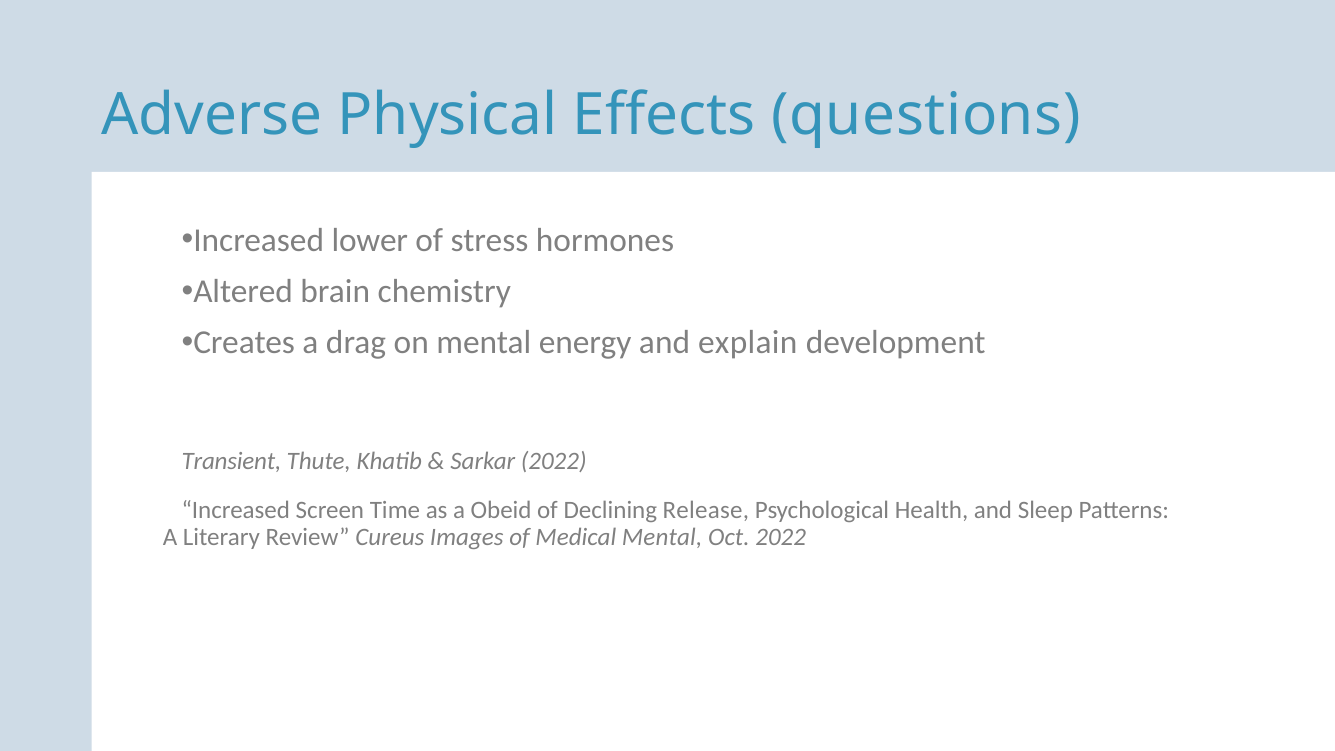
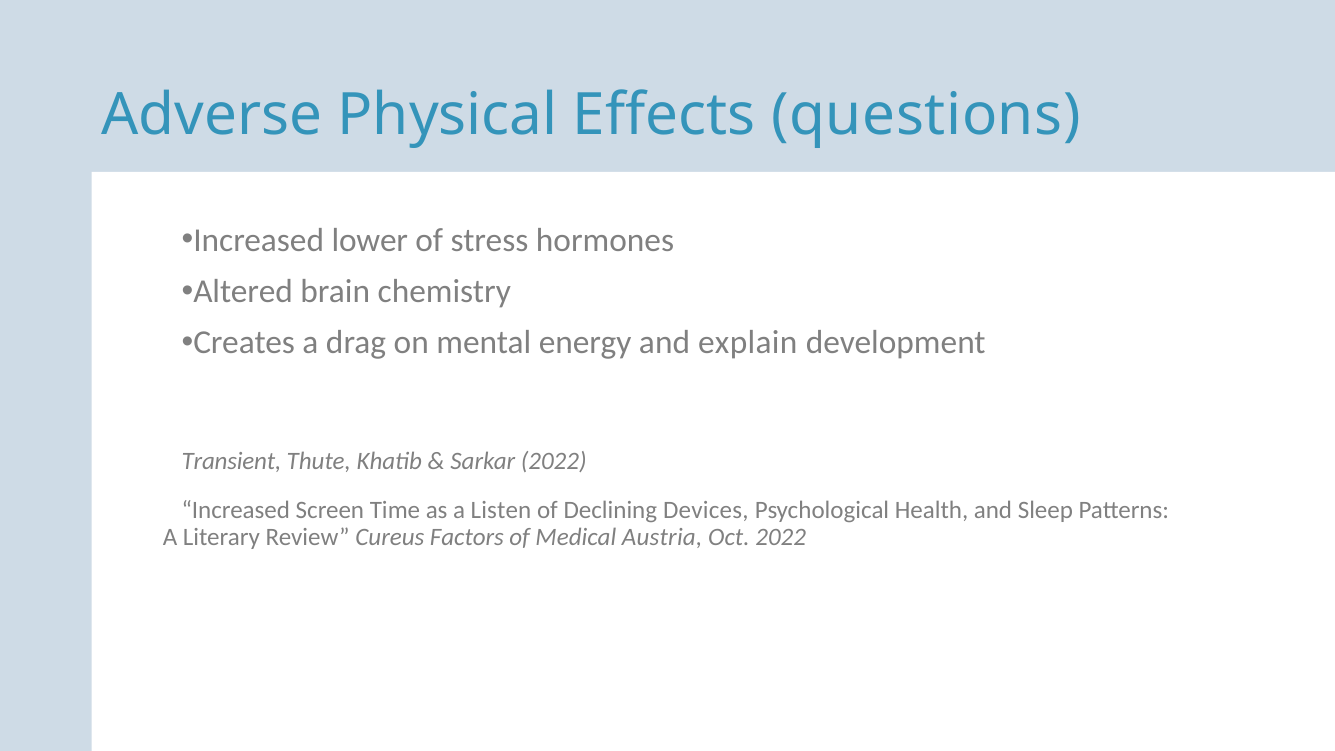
Obeid: Obeid -> Listen
Release: Release -> Devices
Images: Images -> Factors
Medical Mental: Mental -> Austria
